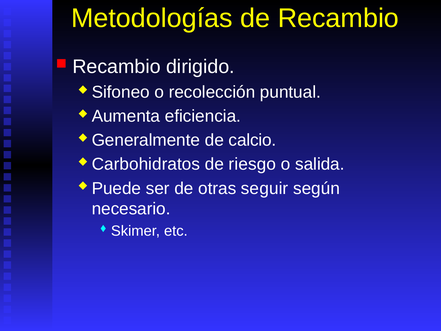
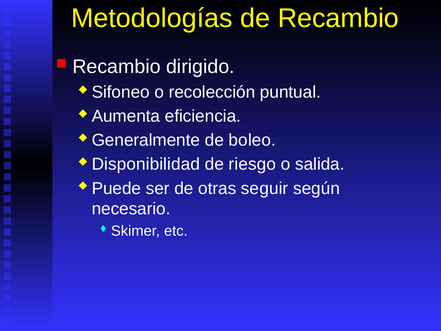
calcio: calcio -> boleo
Carbohidratos: Carbohidratos -> Disponibilidad
